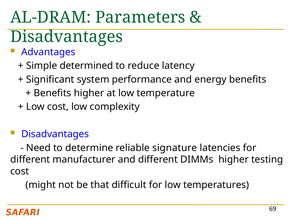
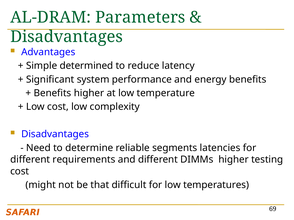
signature: signature -> segments
manufacturer: manufacturer -> requirements
